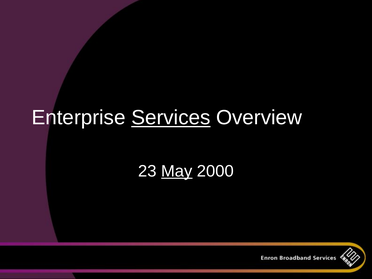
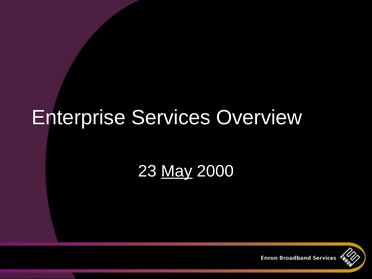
Services underline: present -> none
